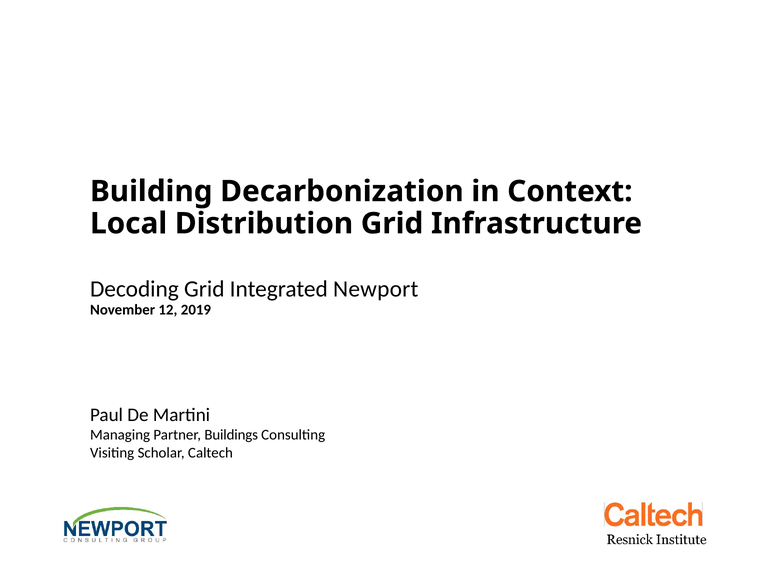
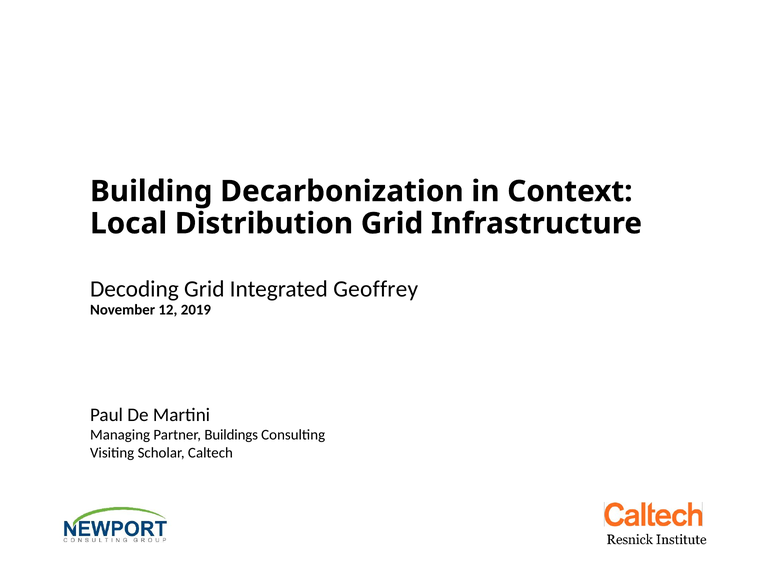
Newport: Newport -> Geoffrey
